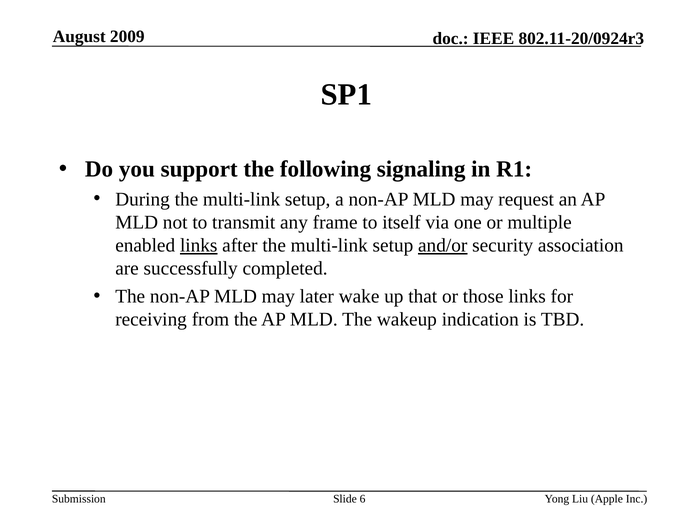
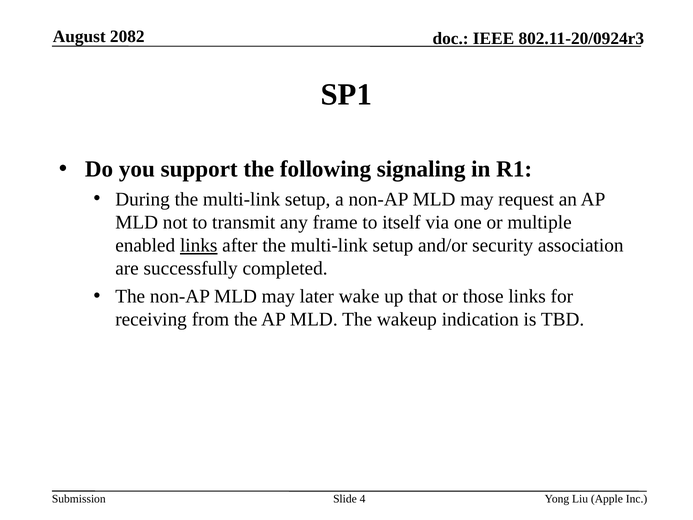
2009: 2009 -> 2082
and/or underline: present -> none
6: 6 -> 4
